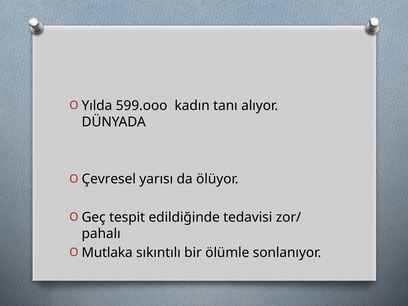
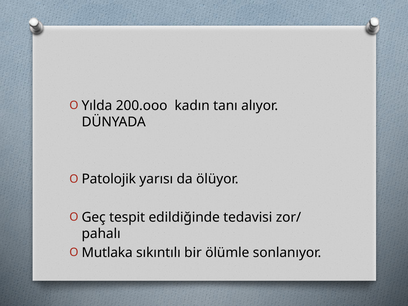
599.ooo: 599.ooo -> 200.ooo
Çevresel: Çevresel -> Patolojik
